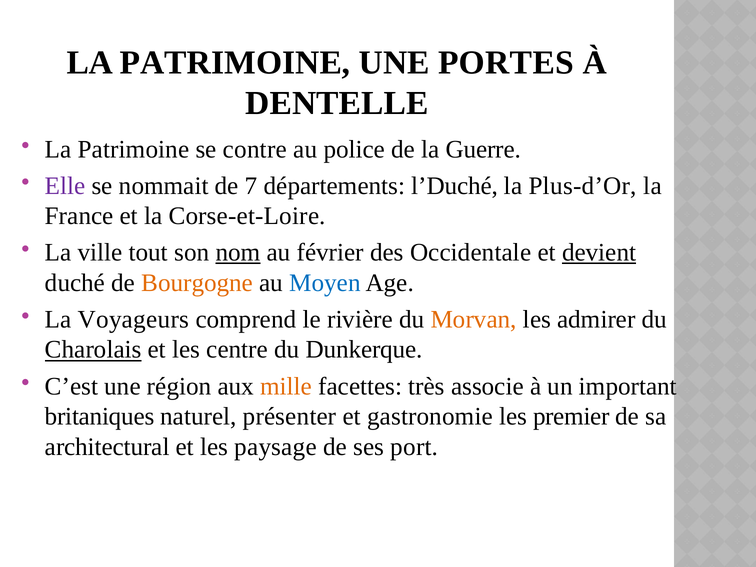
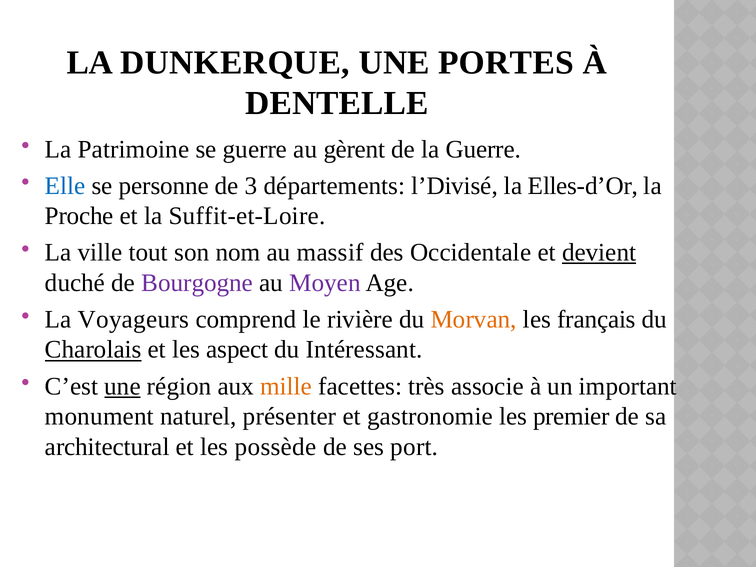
PATRIMOINE at (235, 63): PATRIMOINE -> DUNKERQUE
se contre: contre -> guerre
police: police -> gèrent
Elle colour: purple -> blue
nommait: nommait -> personne
7: 7 -> 3
l’Duché: l’Duché -> l’Divisé
Plus-d’Or: Plus-d’Or -> Elles-d’Or
France: France -> Proche
Corse-et-Loire: Corse-et-Loire -> Suffit-et-Loire
nom underline: present -> none
février: février -> massif
Bourgogne colour: orange -> purple
Moyen colour: blue -> purple
admirer: admirer -> français
centre: centre -> aspect
Dunkerque: Dunkerque -> Intéressant
une at (123, 386) underline: none -> present
britaniques: britaniques -> monument
paysage: paysage -> possède
